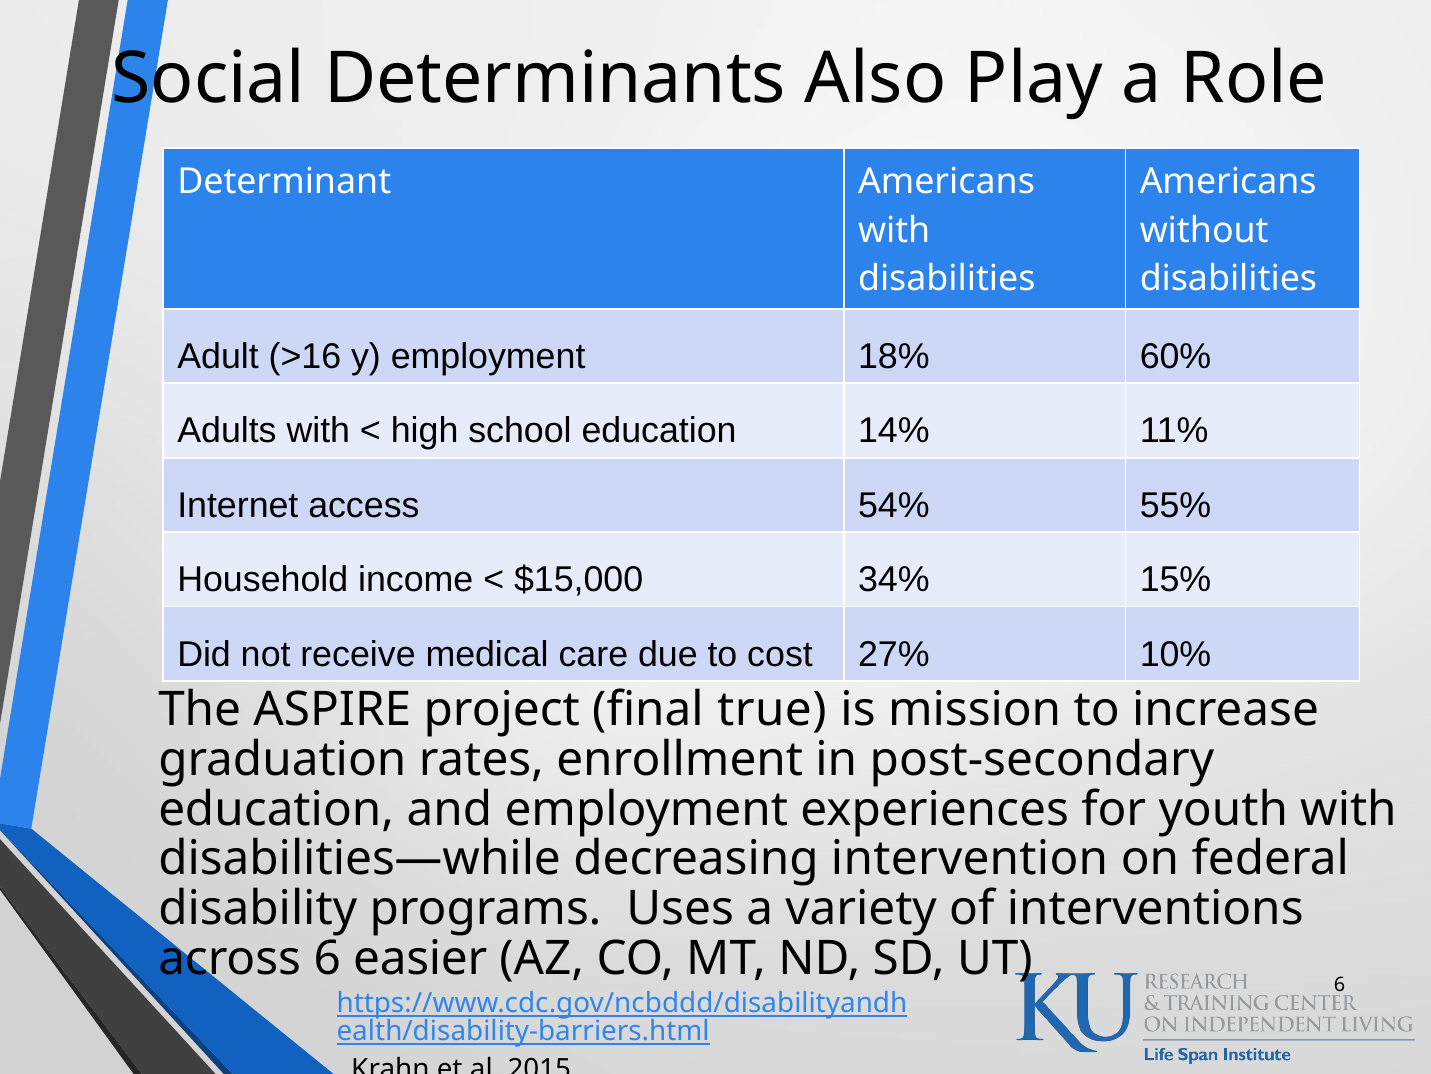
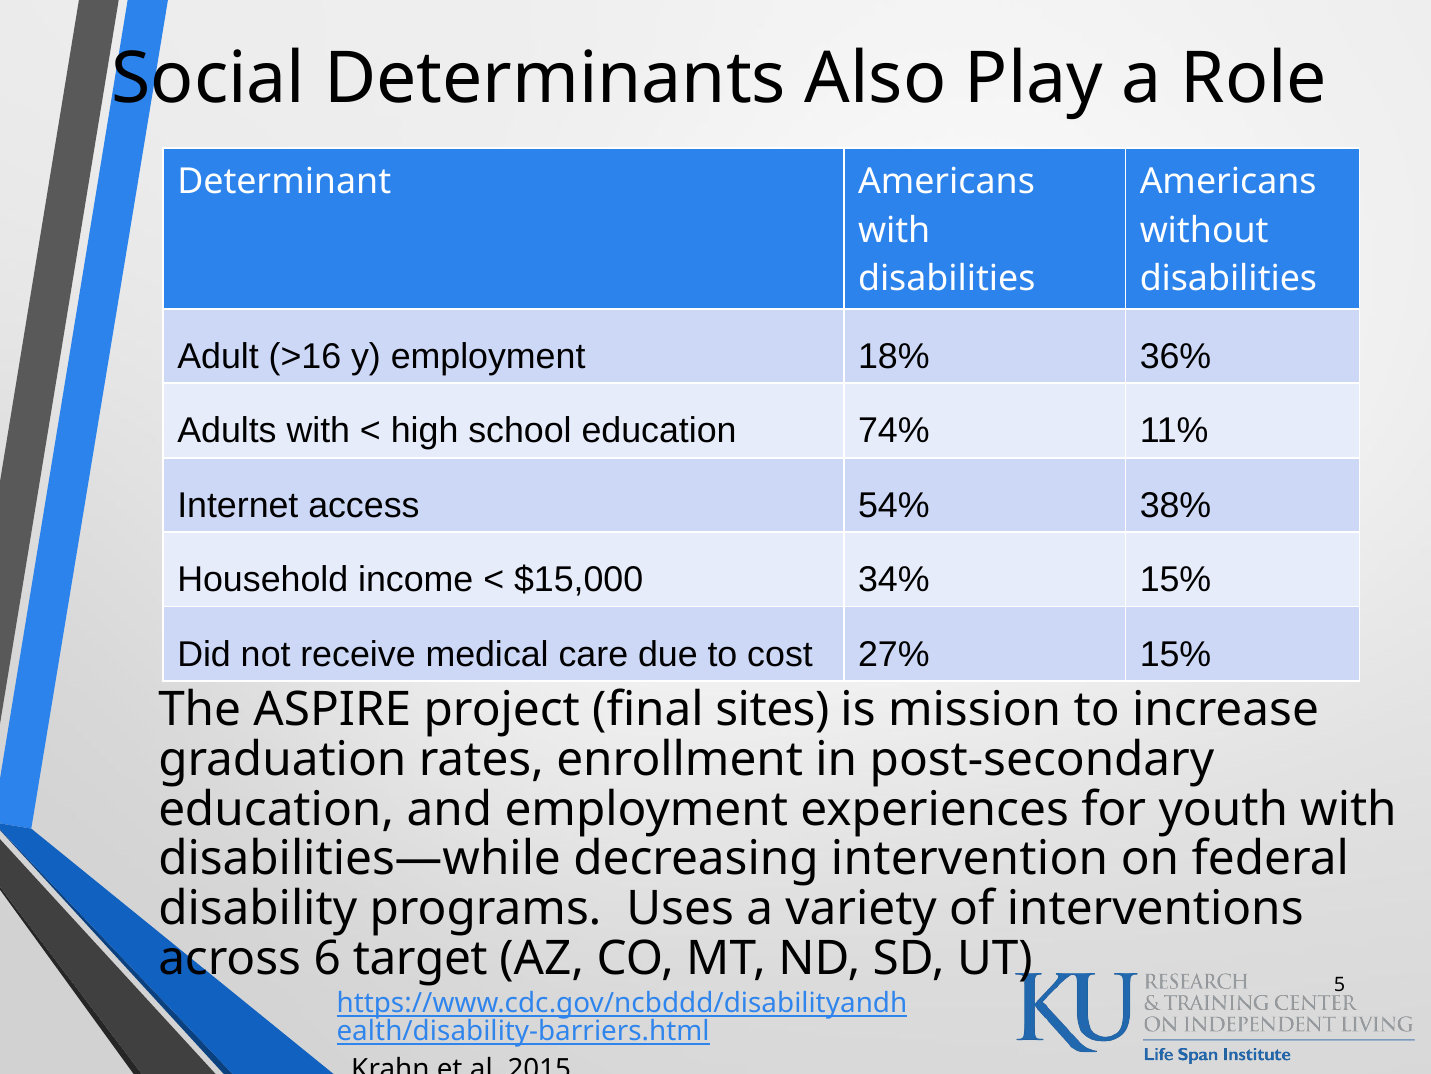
60%: 60% -> 36%
14%: 14% -> 74%
55%: 55% -> 38%
27% 10%: 10% -> 15%
true: true -> sites
easier: easier -> target
UT 6: 6 -> 5
